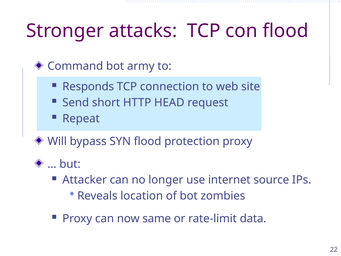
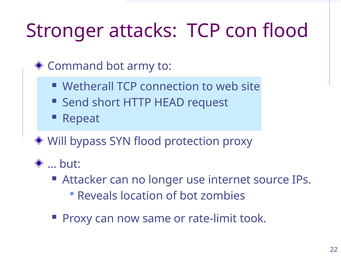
Responds: Responds -> Wetherall
data: data -> took
